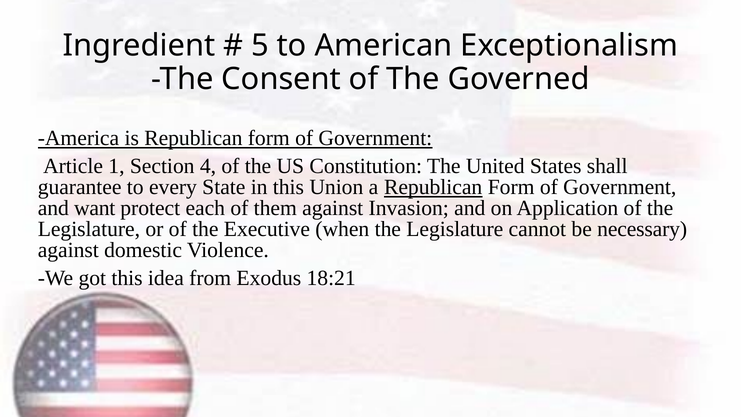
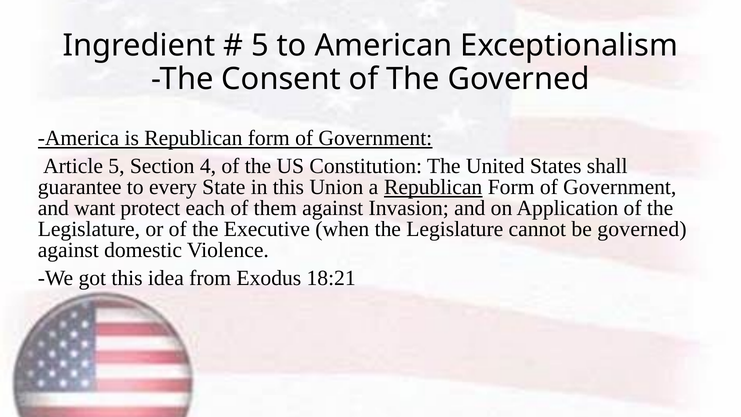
Article 1: 1 -> 5
be necessary: necessary -> governed
